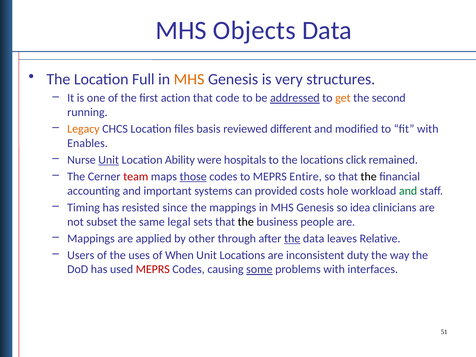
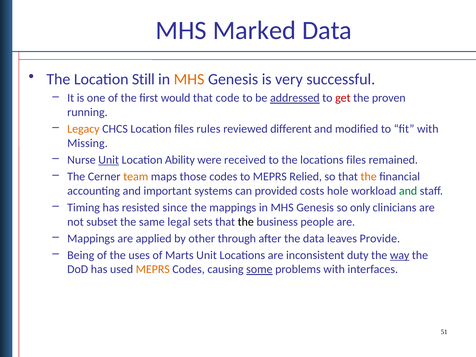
Objects: Objects -> Marked
Full: Full -> Still
structures: structures -> successful
action: action -> would
get colour: orange -> red
second: second -> proven
basis: basis -> rules
Enables: Enables -> Missing
hospitals: hospitals -> received
locations click: click -> files
team colour: red -> orange
those underline: present -> none
Entire: Entire -> Relied
the at (369, 177) colour: black -> orange
idea: idea -> only
the at (292, 238) underline: present -> none
Relative: Relative -> Provide
Users: Users -> Being
When: When -> Marts
way underline: none -> present
MEPRS at (153, 269) colour: red -> orange
